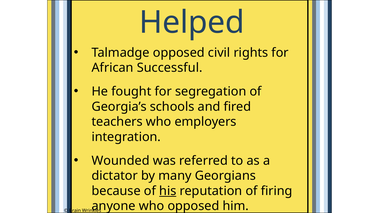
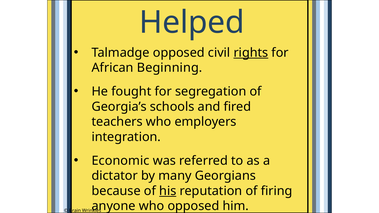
rights underline: none -> present
Successful: Successful -> Beginning
Wounded: Wounded -> Economic
